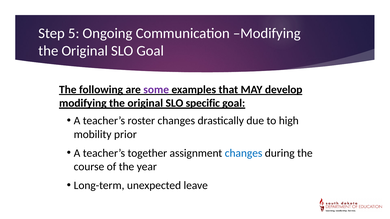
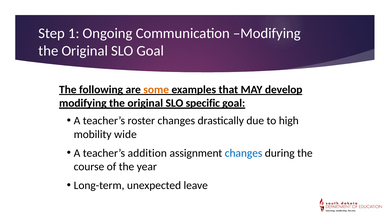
5: 5 -> 1
some colour: purple -> orange
prior: prior -> wide
together: together -> addition
